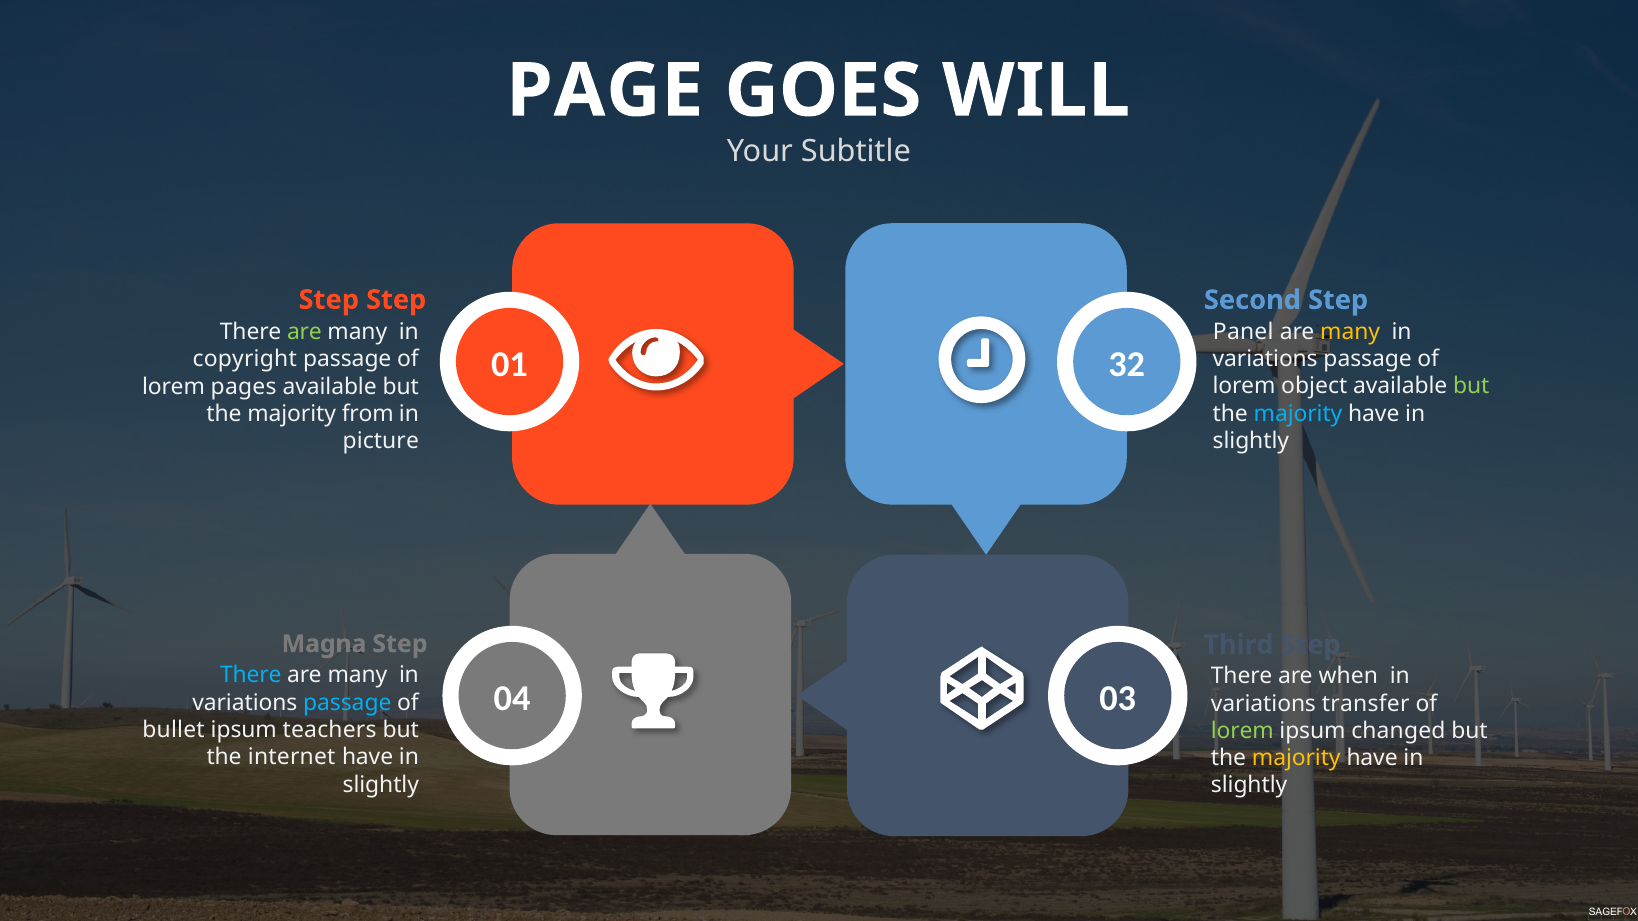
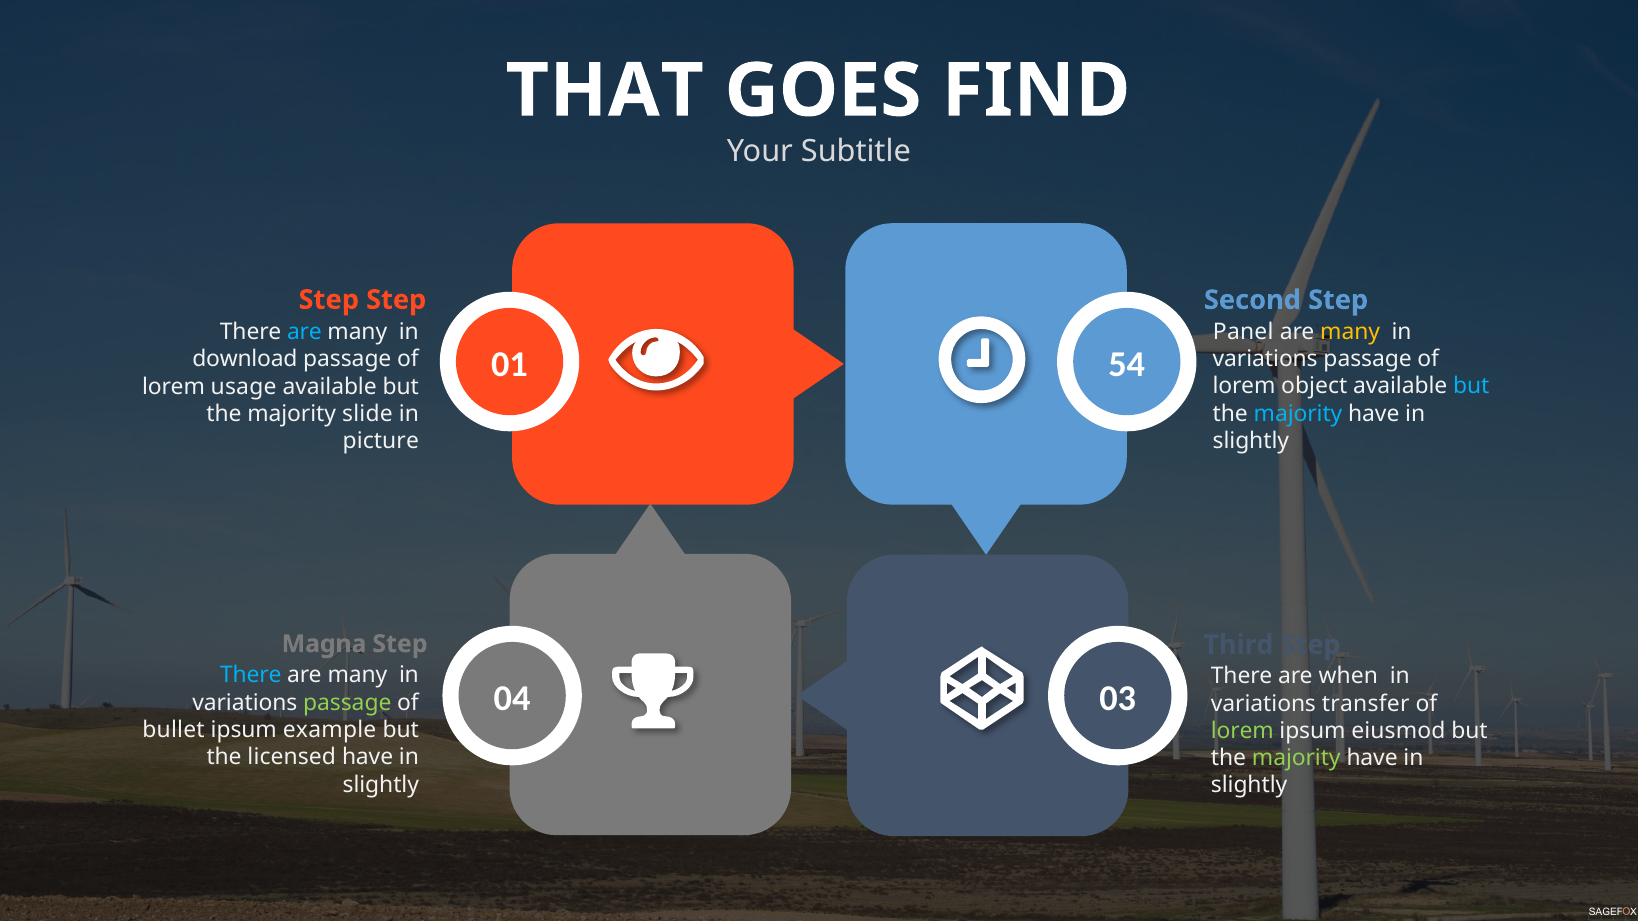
PAGE: PAGE -> THAT
WILL: WILL -> FIND
are at (304, 332) colour: light green -> light blue
32: 32 -> 54
copyright: copyright -> download
but at (1471, 387) colour: light green -> light blue
pages: pages -> usage
from: from -> slide
passage at (347, 703) colour: light blue -> light green
teachers: teachers -> example
changed: changed -> eiusmod
internet: internet -> licensed
majority at (1296, 758) colour: yellow -> light green
